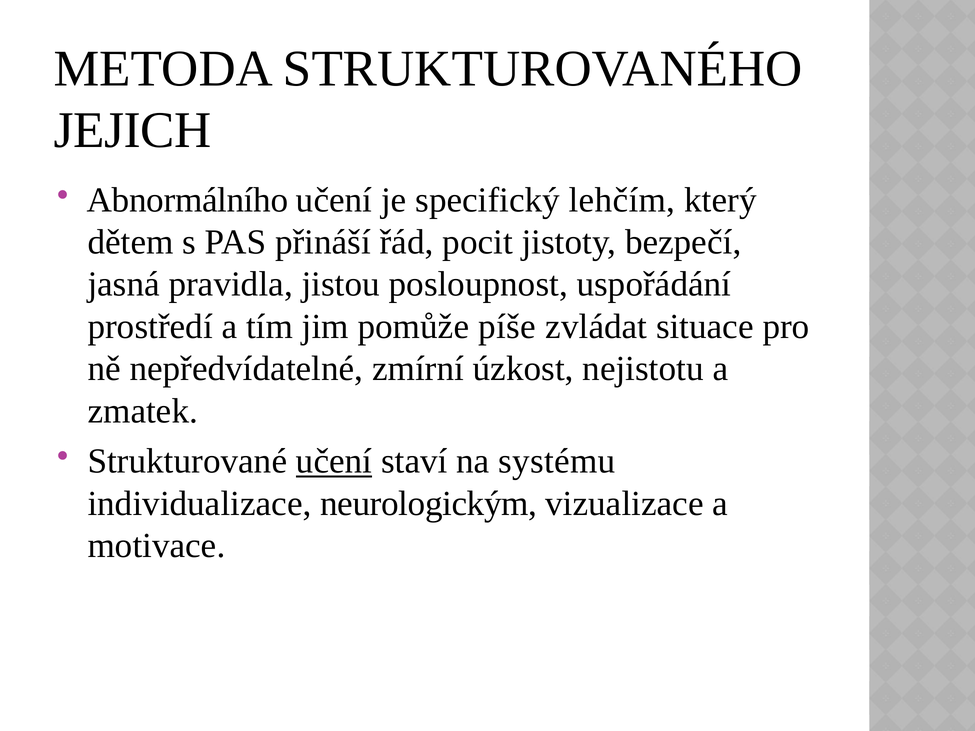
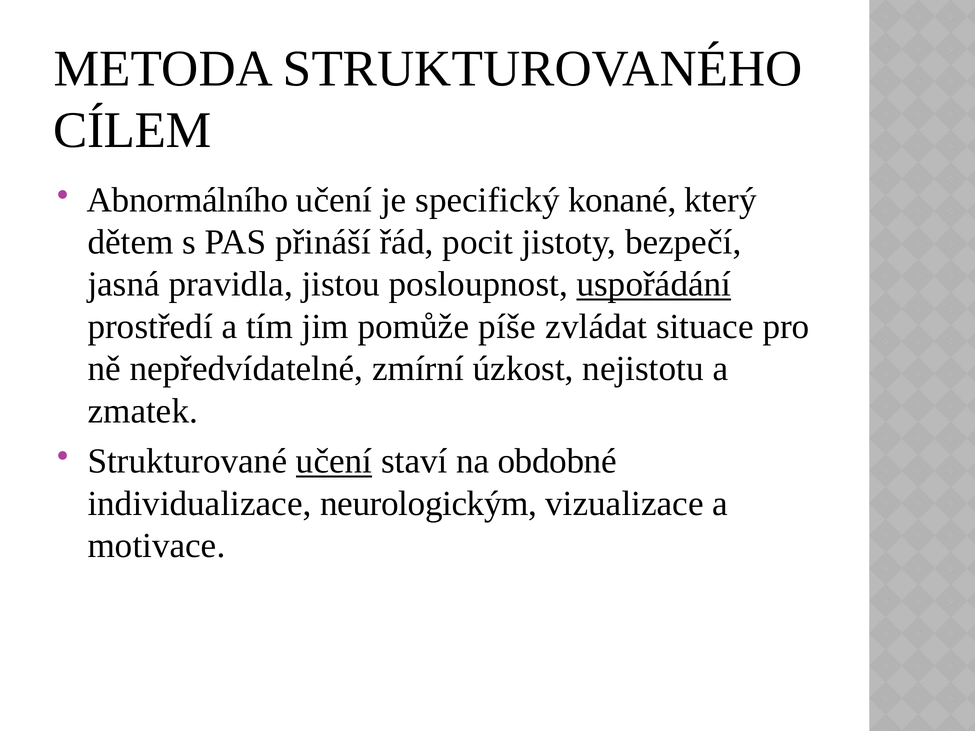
JEJICH: JEJICH -> CÍLEM
lehčím: lehčím -> konané
uspořádání underline: none -> present
systému: systému -> obdobné
